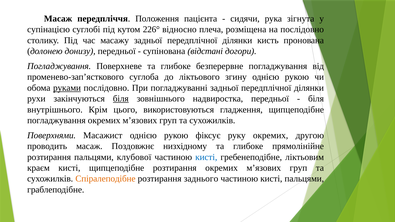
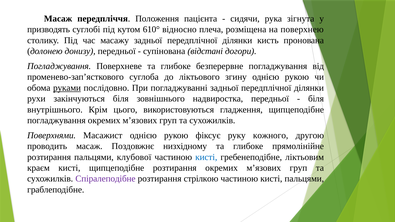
супінацією: супінацією -> призводять
226°: 226° -> 610°
на послідовно: послідовно -> поверхнею
біля at (121, 99) underline: present -> none
руку окремих: окремих -> кожного
Спіралеподібне colour: orange -> purple
заднього: заднього -> стрілкою
